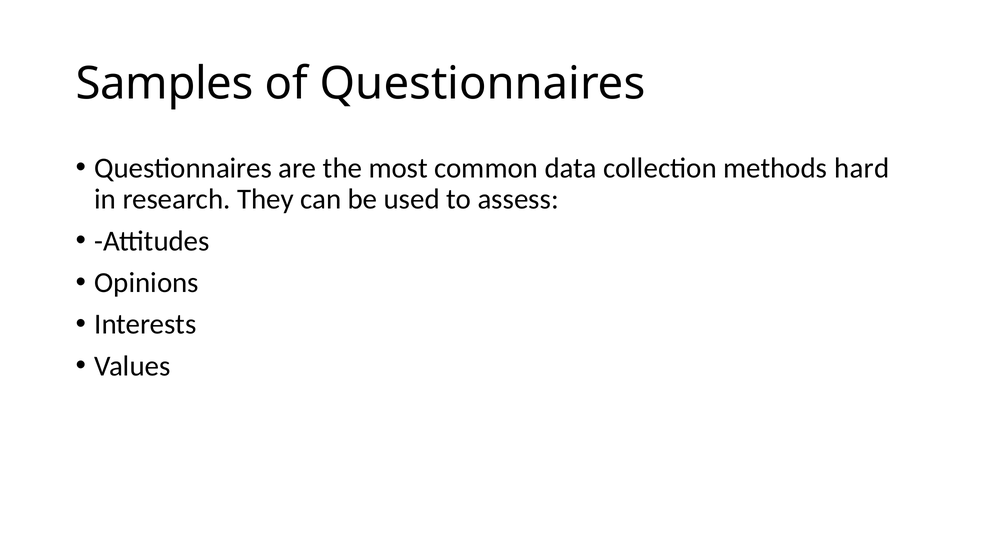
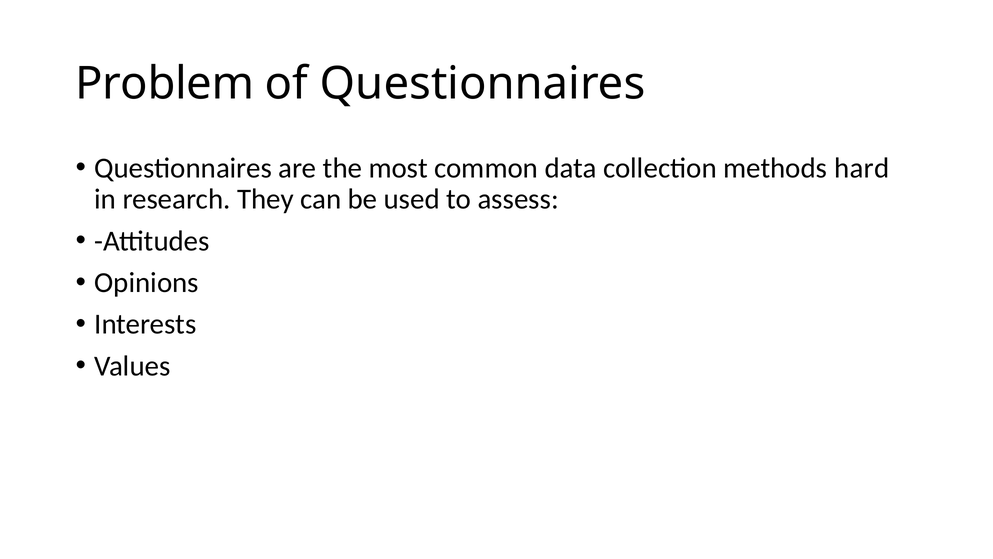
Samples: Samples -> Problem
